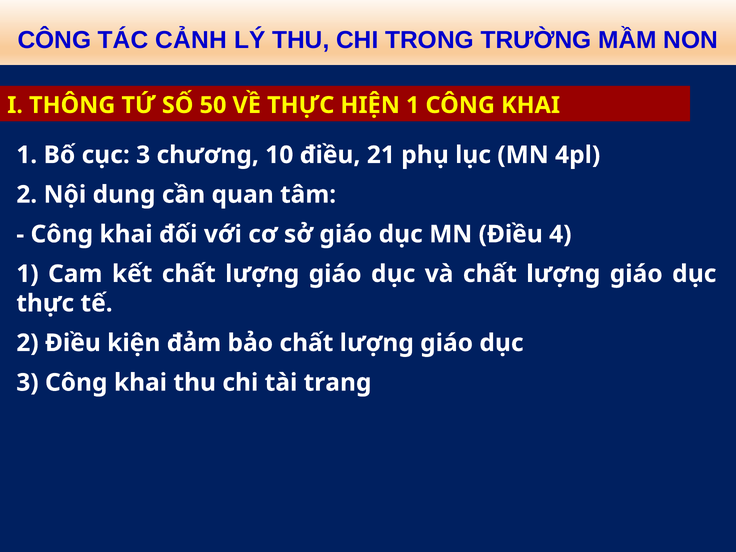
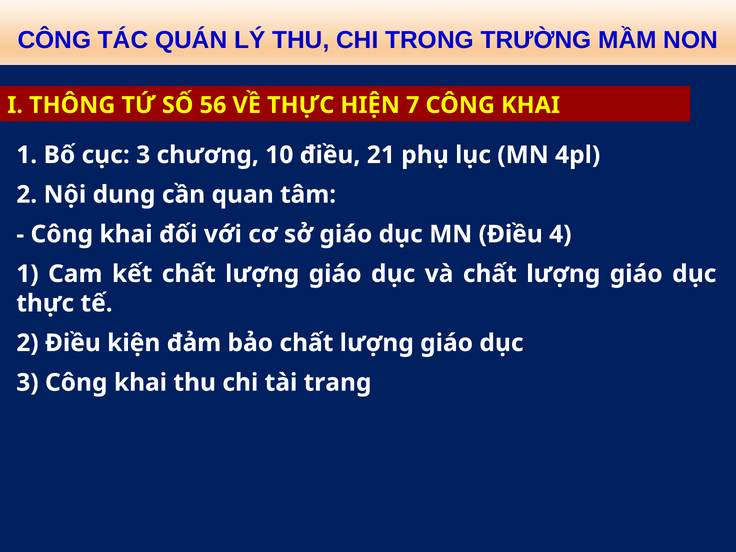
CẢNH: CẢNH -> QUÁN
50: 50 -> 56
HIỆN 1: 1 -> 7
